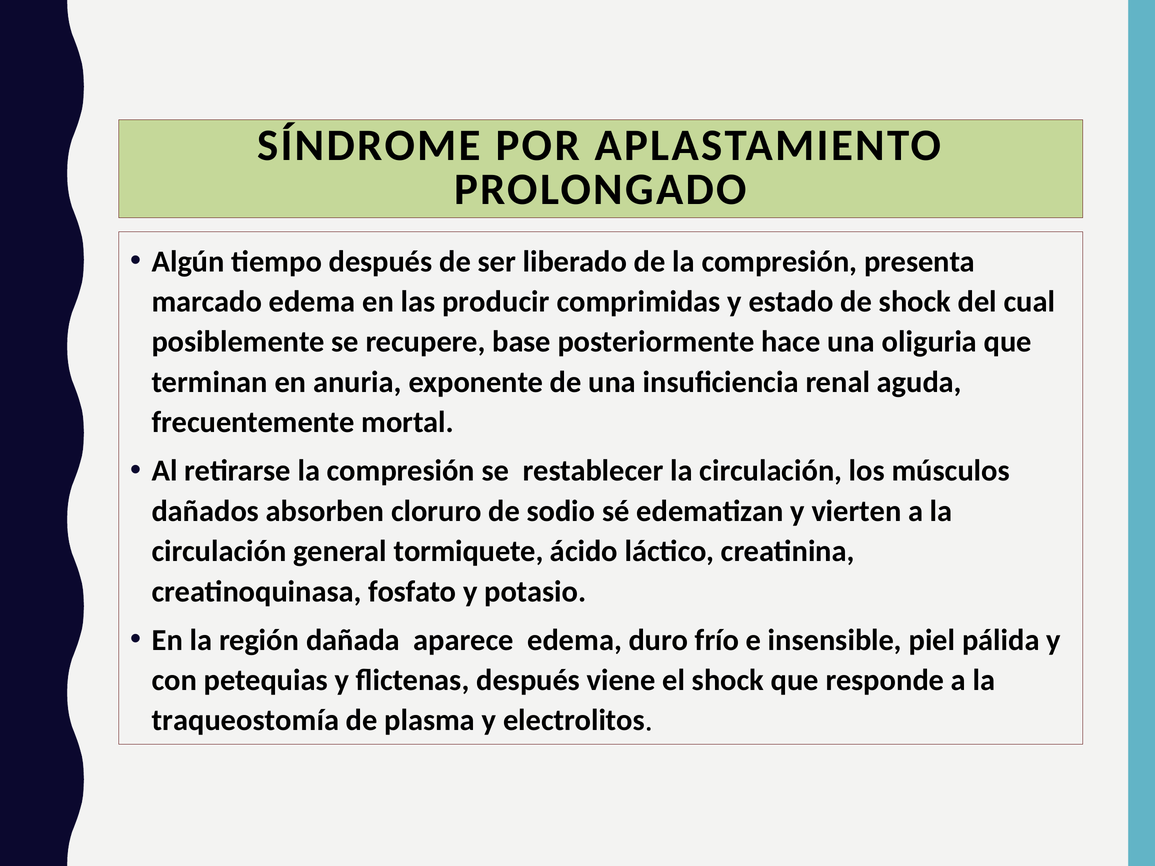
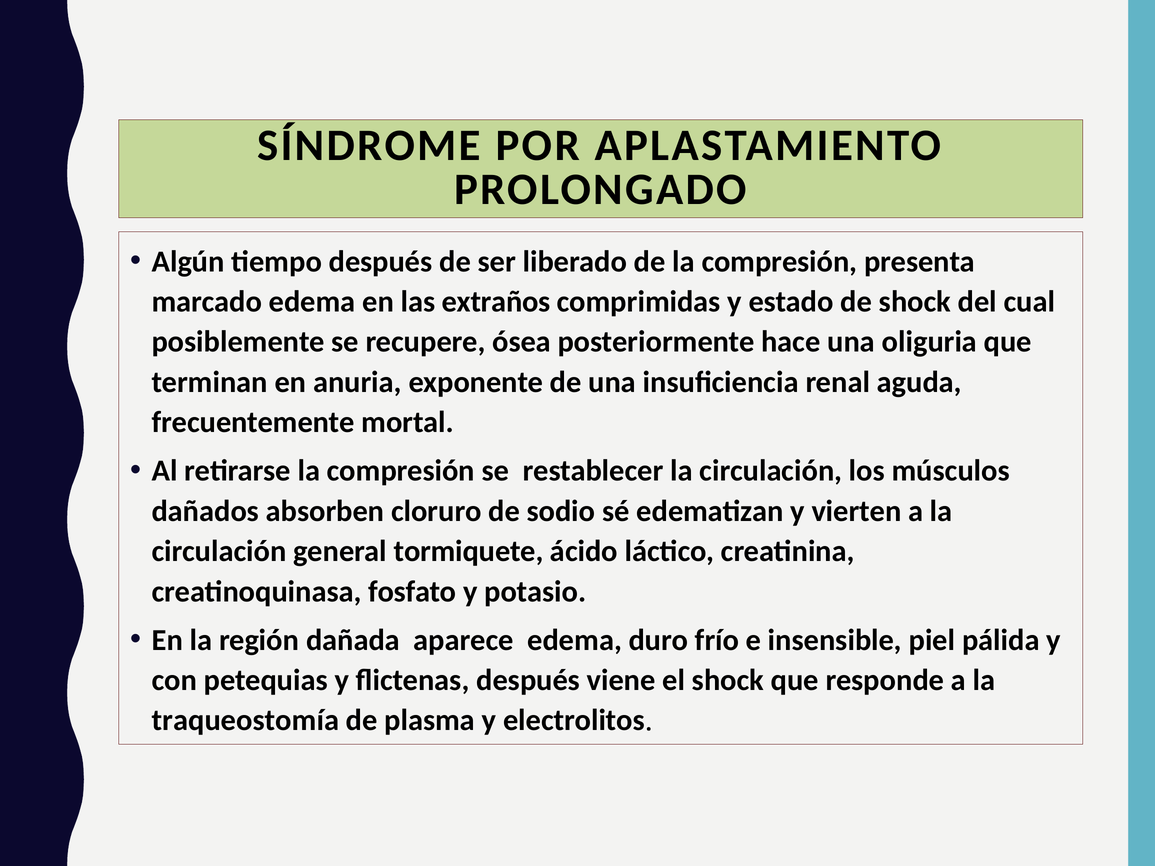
producir: producir -> extraños
base: base -> ósea
